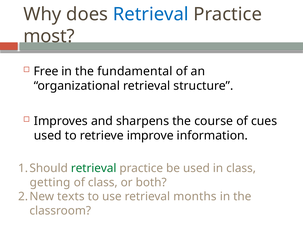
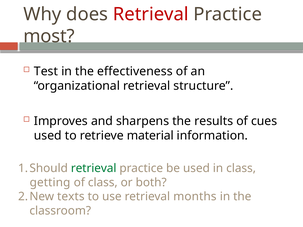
Retrieval at (151, 14) colour: blue -> red
Free: Free -> Test
fundamental: fundamental -> effectiveness
course: course -> results
improve: improve -> material
